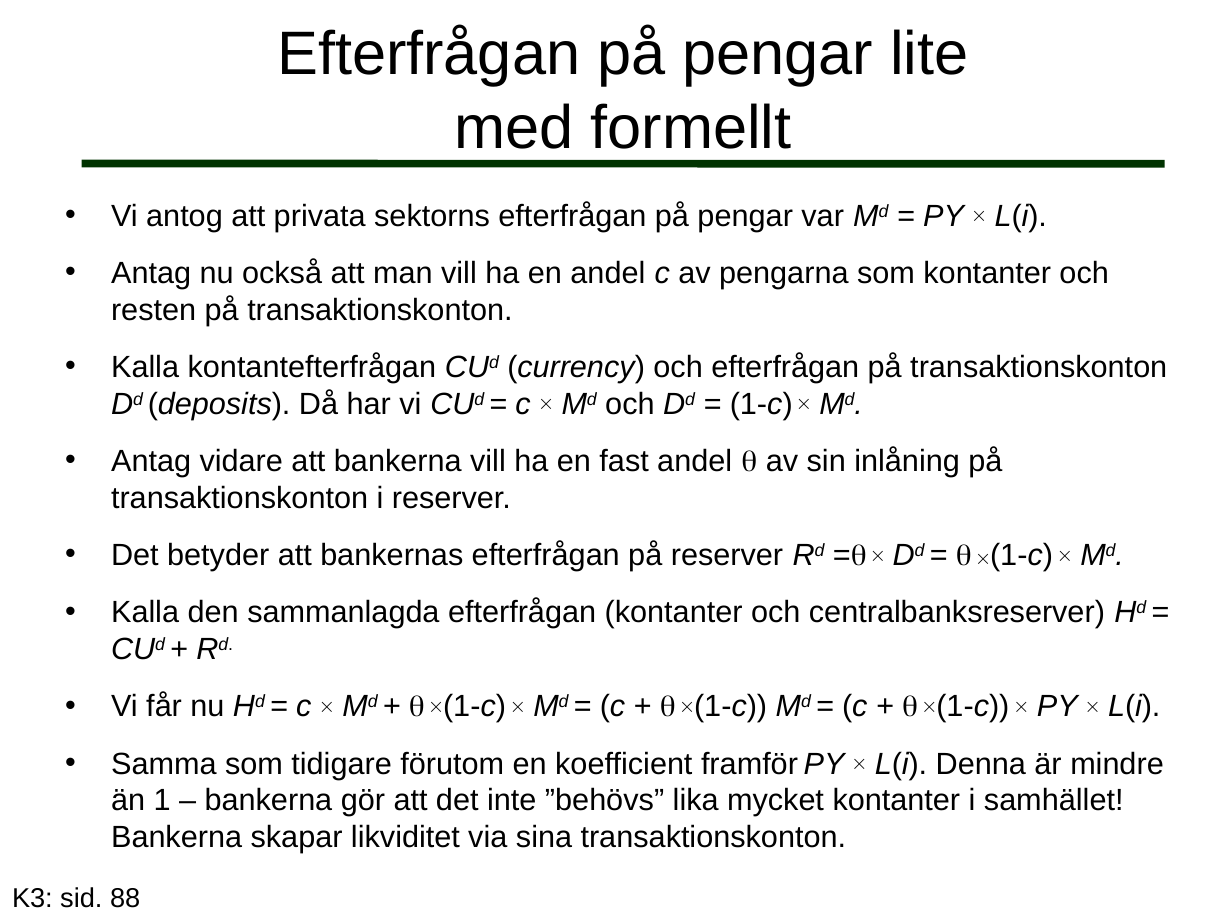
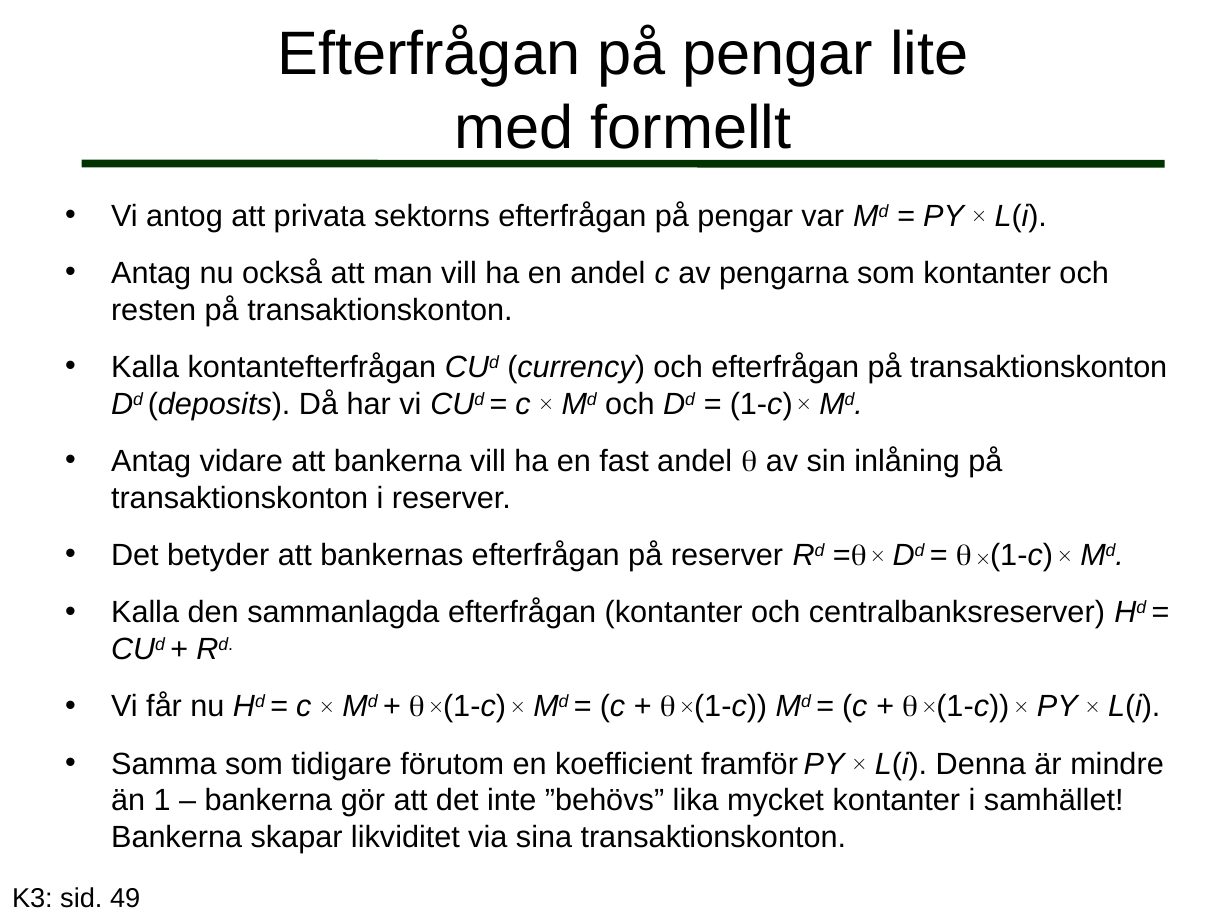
88: 88 -> 49
